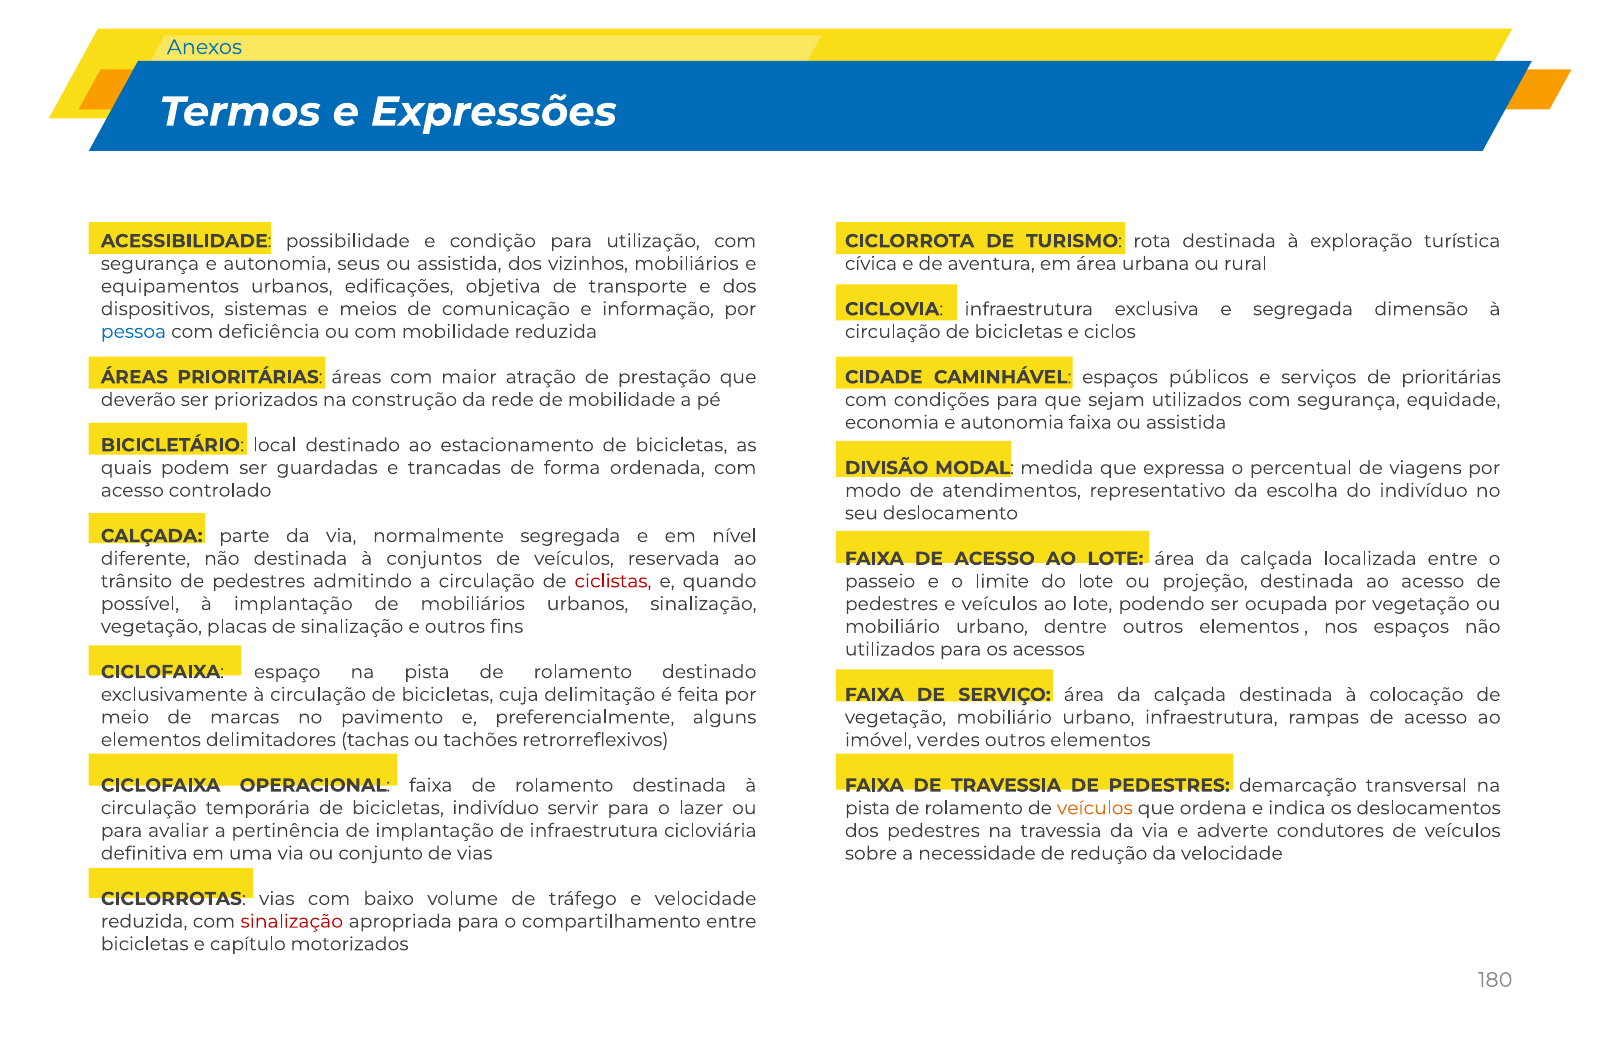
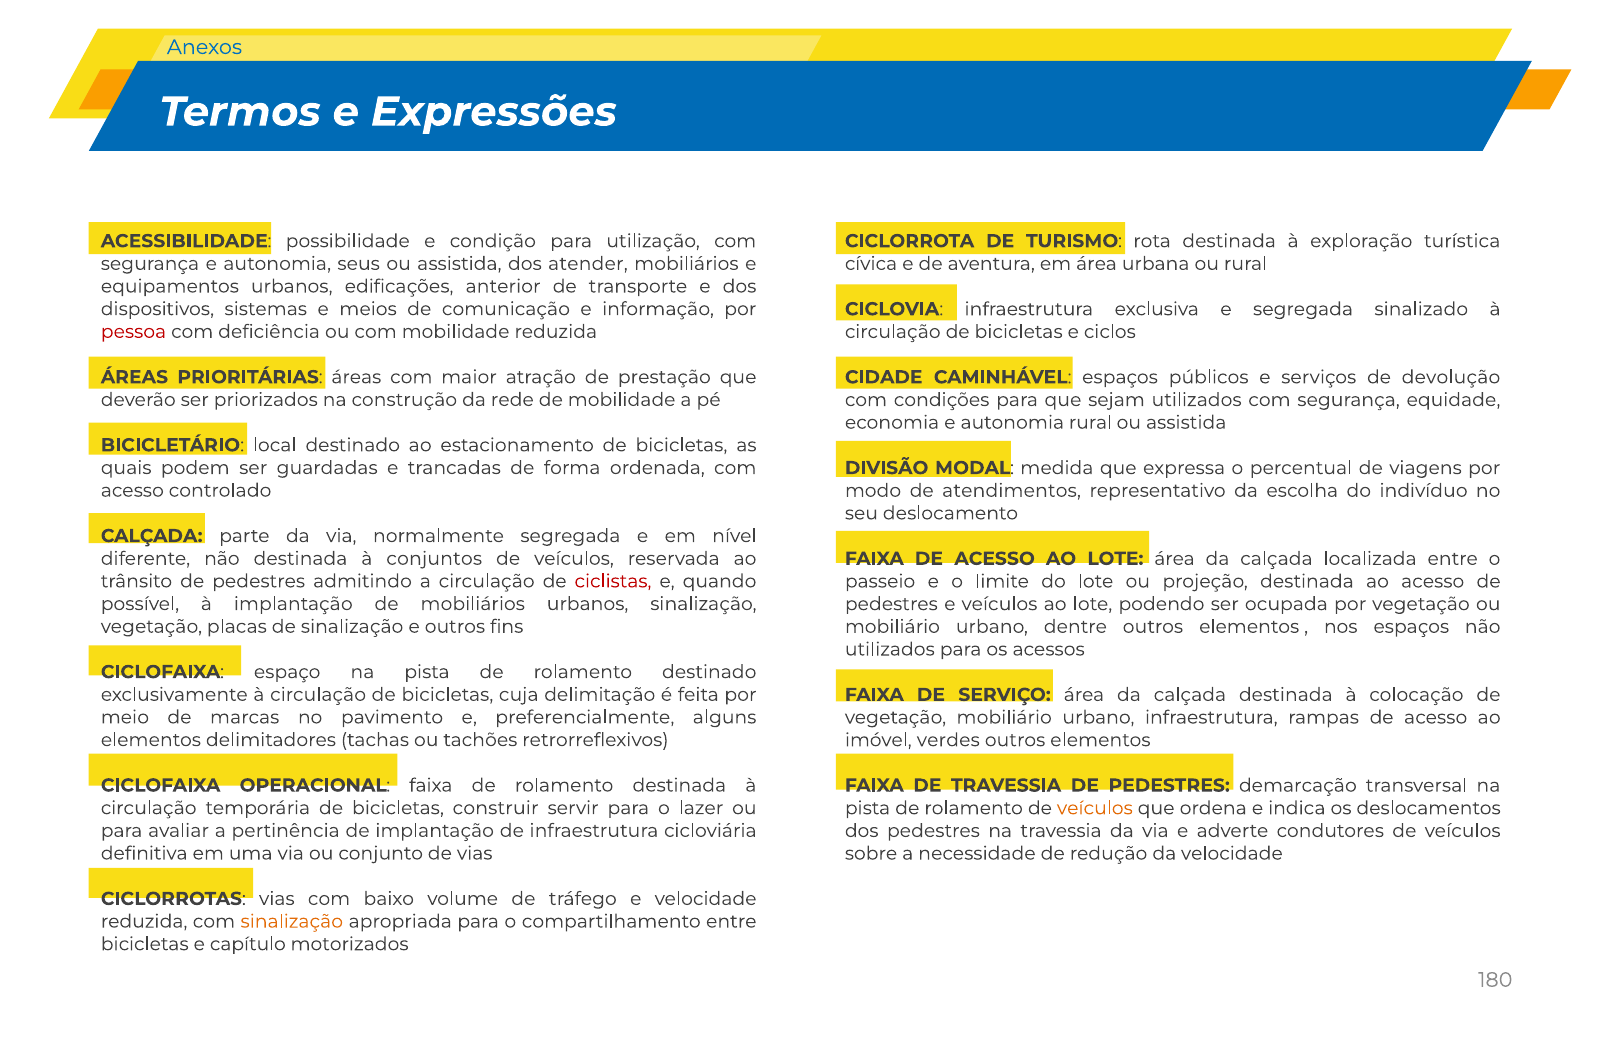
vizinhos: vizinhos -> atender
objetiva: objetiva -> anterior
dimensão: dimensão -> sinalizado
pessoa colour: blue -> red
de prioritárias: prioritárias -> devolução
autonomia faixa: faixa -> rural
bicicletas indivíduo: indivíduo -> construir
sinalização at (292, 921) colour: red -> orange
